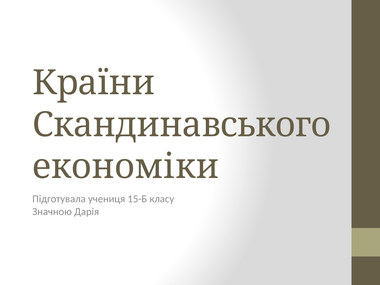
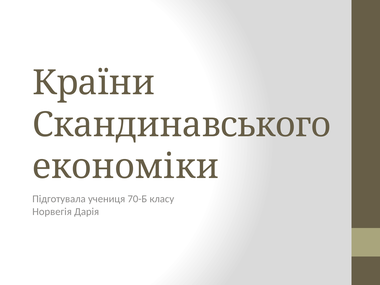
15-Б: 15-Б -> 70-Б
Значною: Значною -> Норвегія
